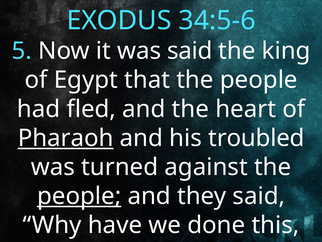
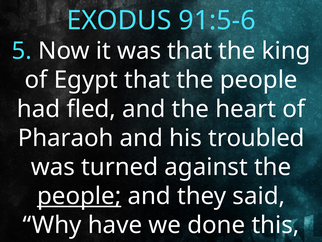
34:5-6: 34:5-6 -> 91:5-6
was said: said -> that
Pharaoh underline: present -> none
